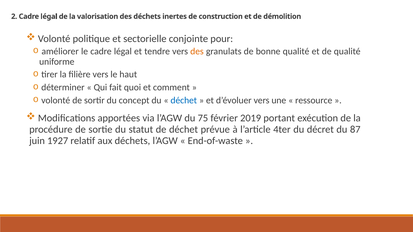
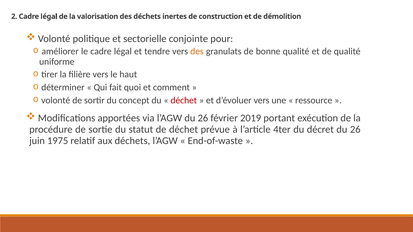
déchet at (184, 101) colour: blue -> red
l’AGW du 75: 75 -> 26
décret du 87: 87 -> 26
1927: 1927 -> 1975
